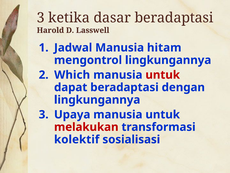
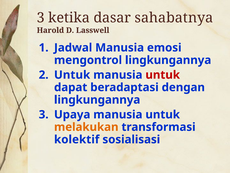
dasar beradaptasi: beradaptasi -> sahabatnya
hitam: hitam -> emosi
Which at (72, 75): Which -> Untuk
melakukan colour: red -> orange
